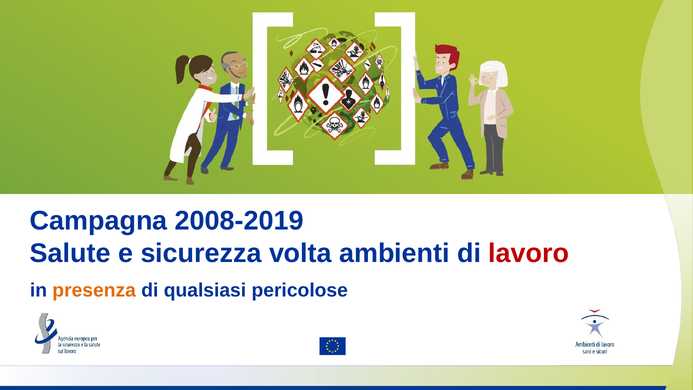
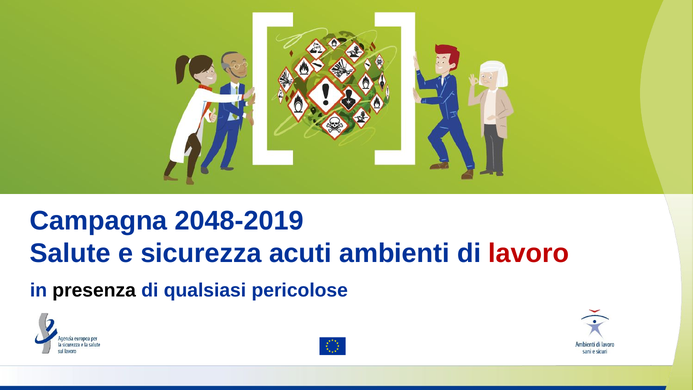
2008-2019: 2008-2019 -> 2048-2019
volta: volta -> acuti
presenza colour: orange -> black
